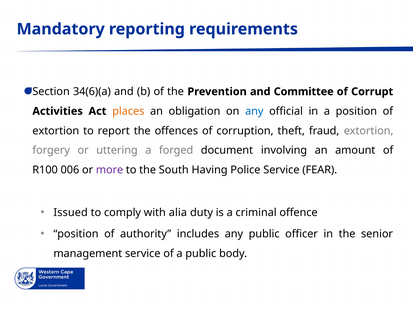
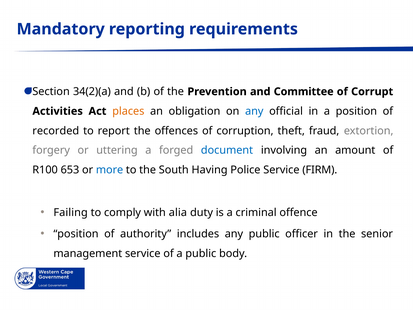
34(6)(a: 34(6)(a -> 34(2)(a
extortion at (56, 131): extortion -> recorded
document colour: black -> blue
006: 006 -> 653
more colour: purple -> blue
FEAR: FEAR -> FIRM
Issued: Issued -> Failing
